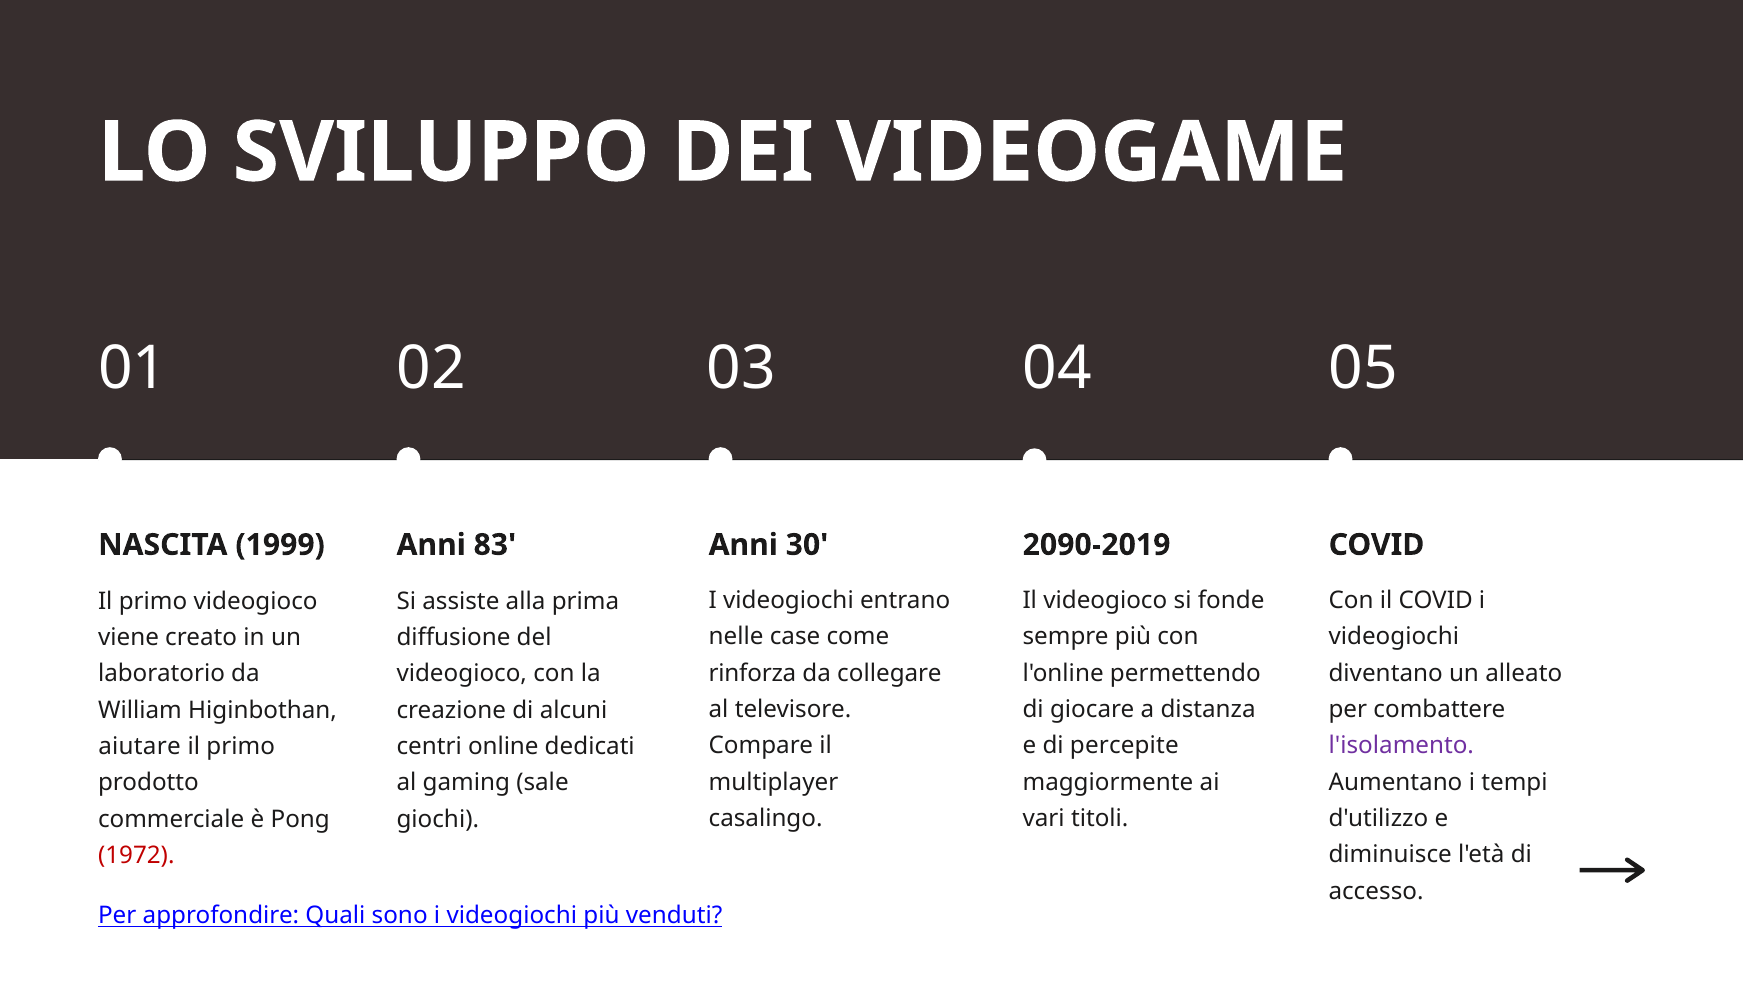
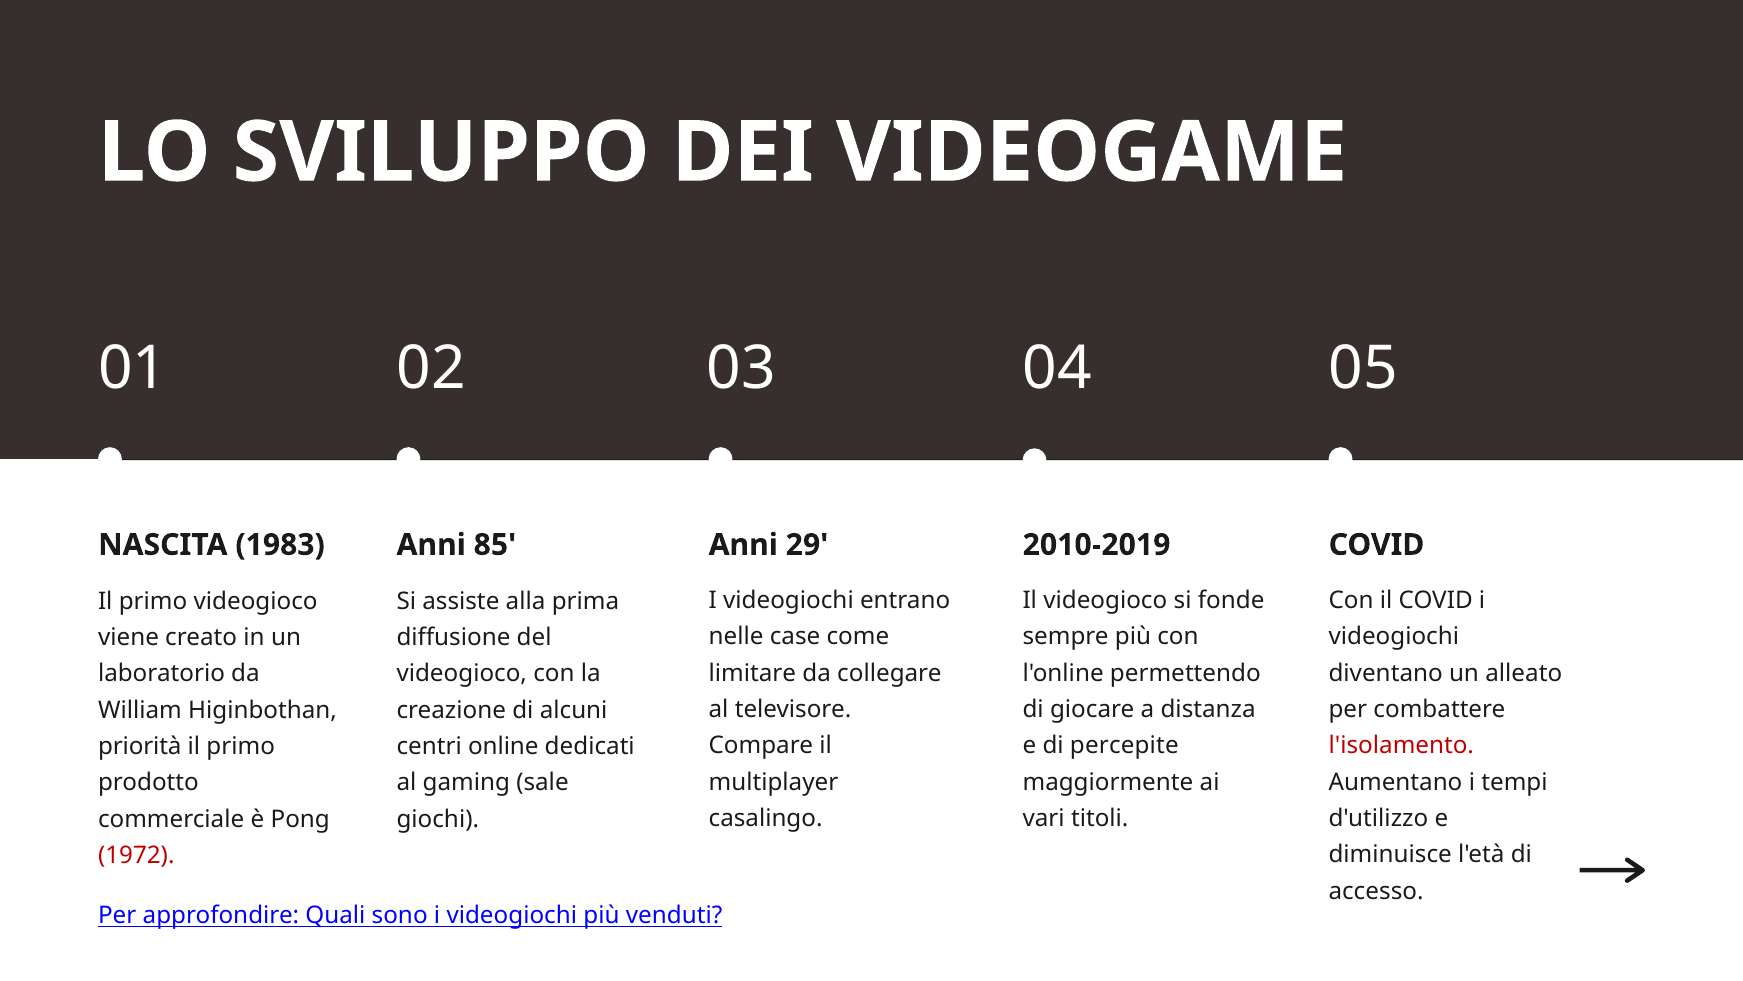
1999: 1999 -> 1983
83: 83 -> 85
30: 30 -> 29
2090-2019: 2090-2019 -> 2010-2019
rinforza: rinforza -> limitare
l'isolamento colour: purple -> red
aiutare: aiutare -> priorità
